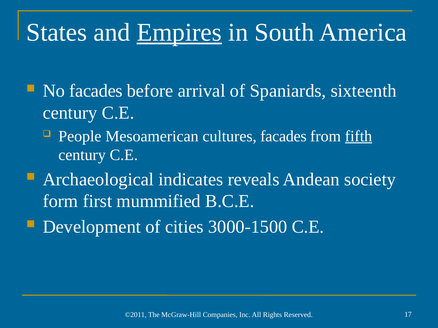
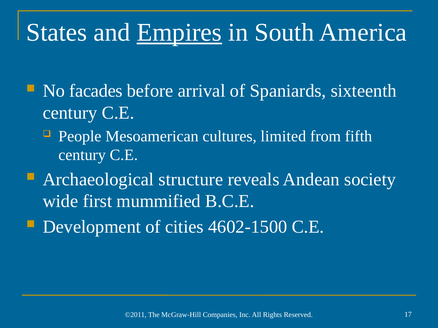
cultures facades: facades -> limited
fifth underline: present -> none
indicates: indicates -> structure
form: form -> wide
3000-1500: 3000-1500 -> 4602-1500
